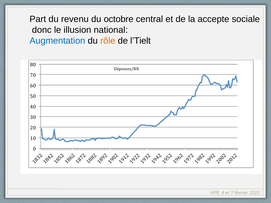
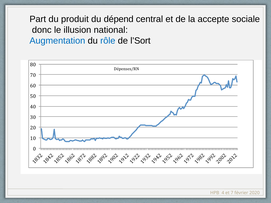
revenu: revenu -> produit
octobre: octobre -> dépend
rôle colour: orange -> blue
l’Tielt: l’Tielt -> l’Sort
